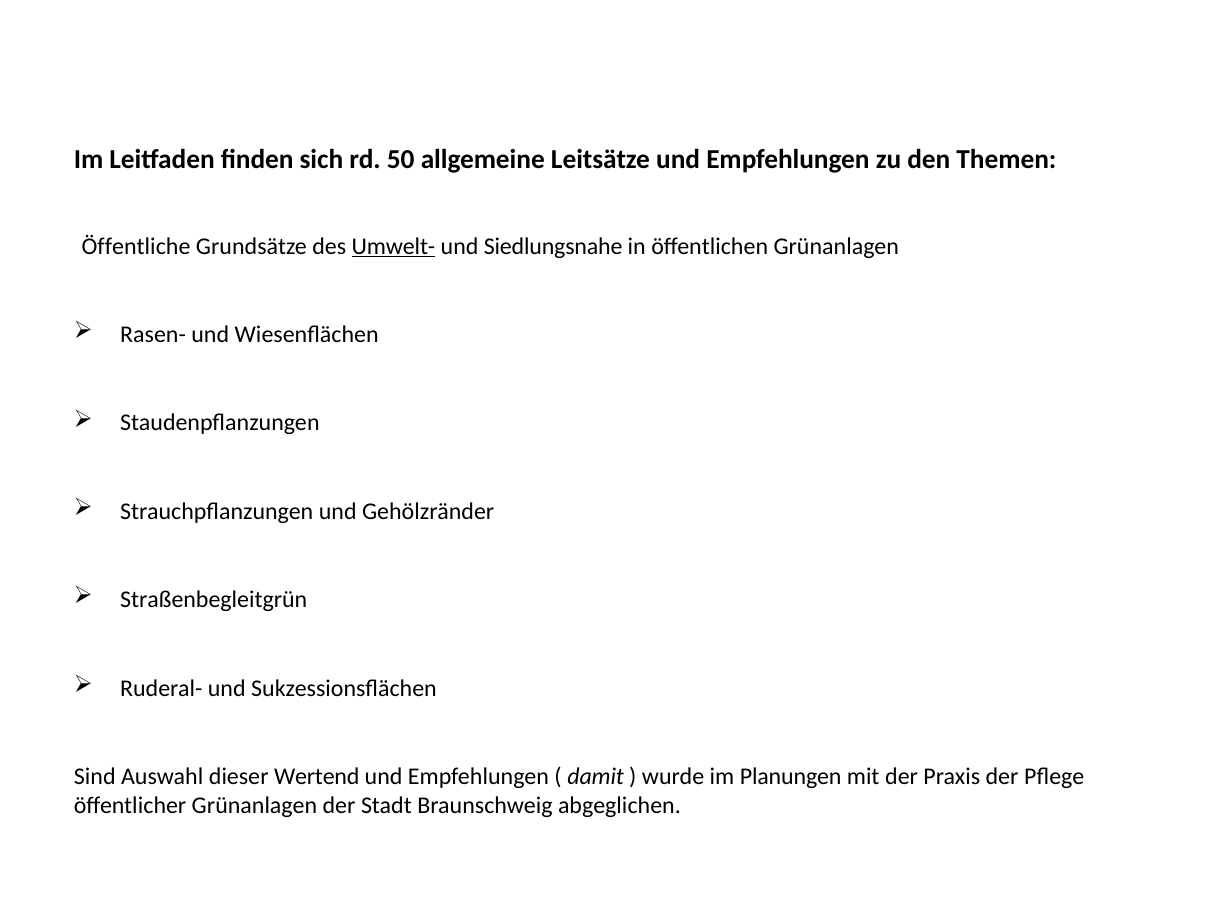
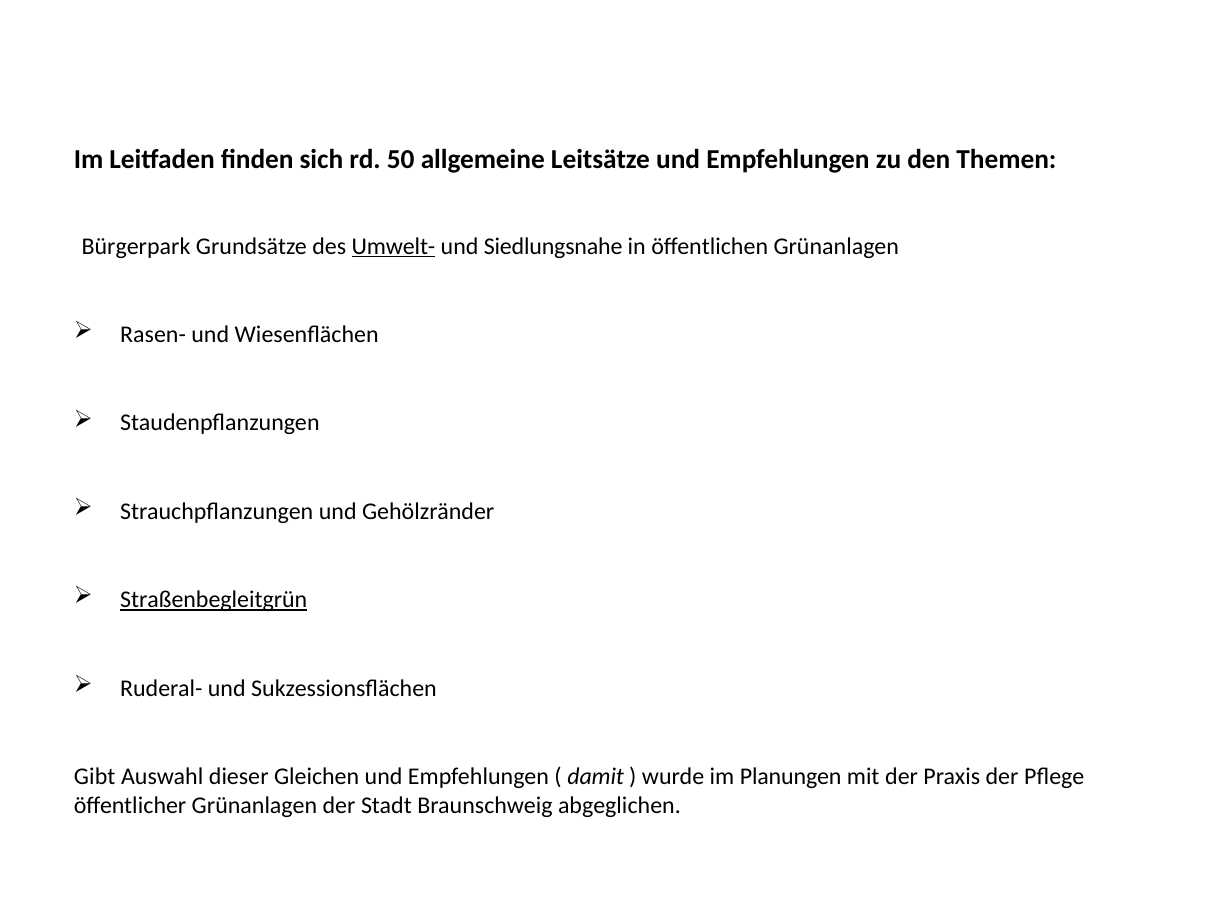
Öffentliche: Öffentliche -> Bürgerpark
Straßenbegleitgrün underline: none -> present
Sind: Sind -> Gibt
Wertend: Wertend -> Gleichen
